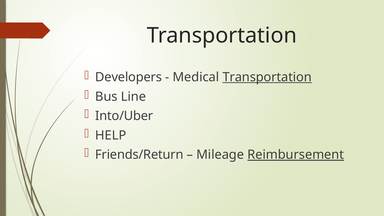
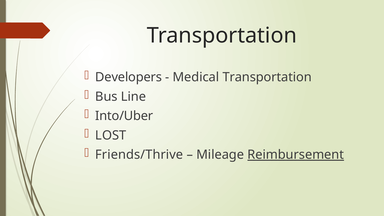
Transportation at (267, 77) underline: present -> none
HELP: HELP -> LOST
Friends/Return: Friends/Return -> Friends/Thrive
